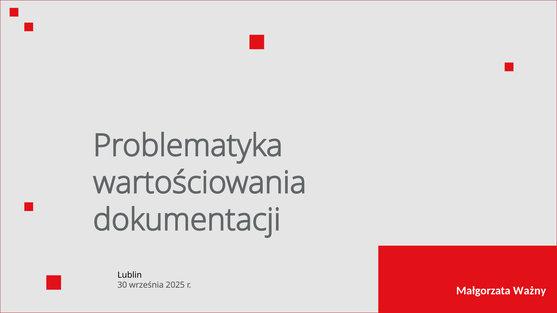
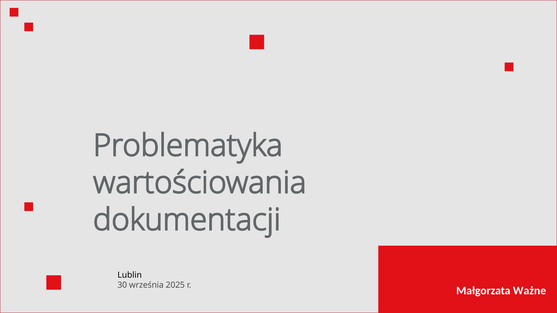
Ważny: Ważny -> Ważne
